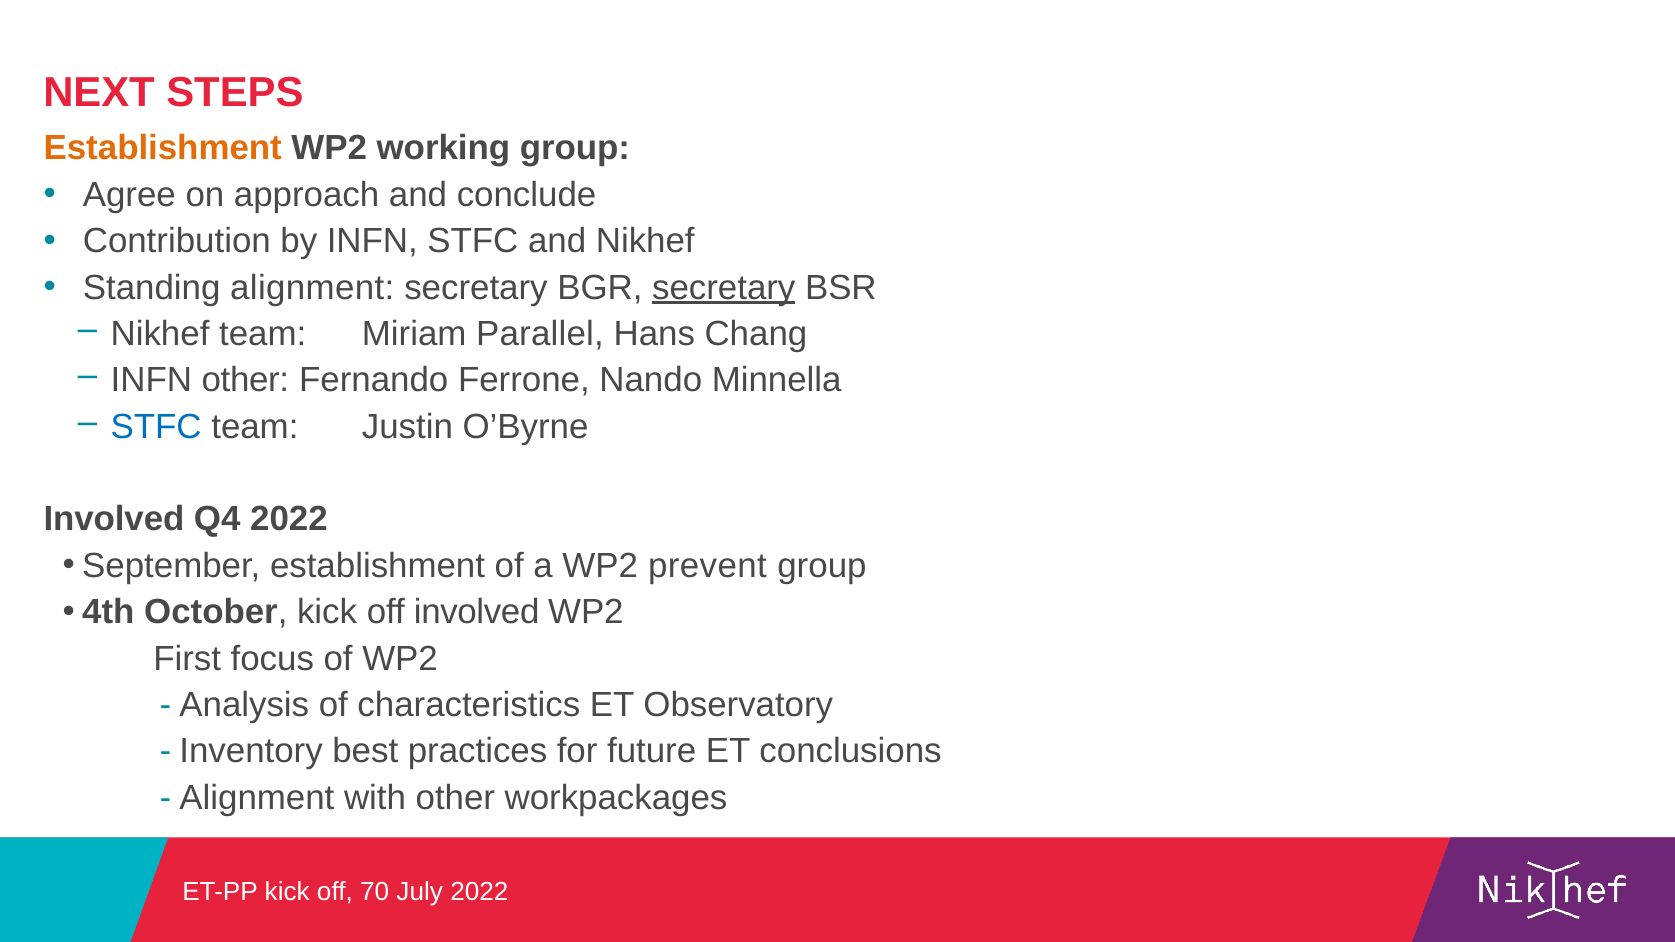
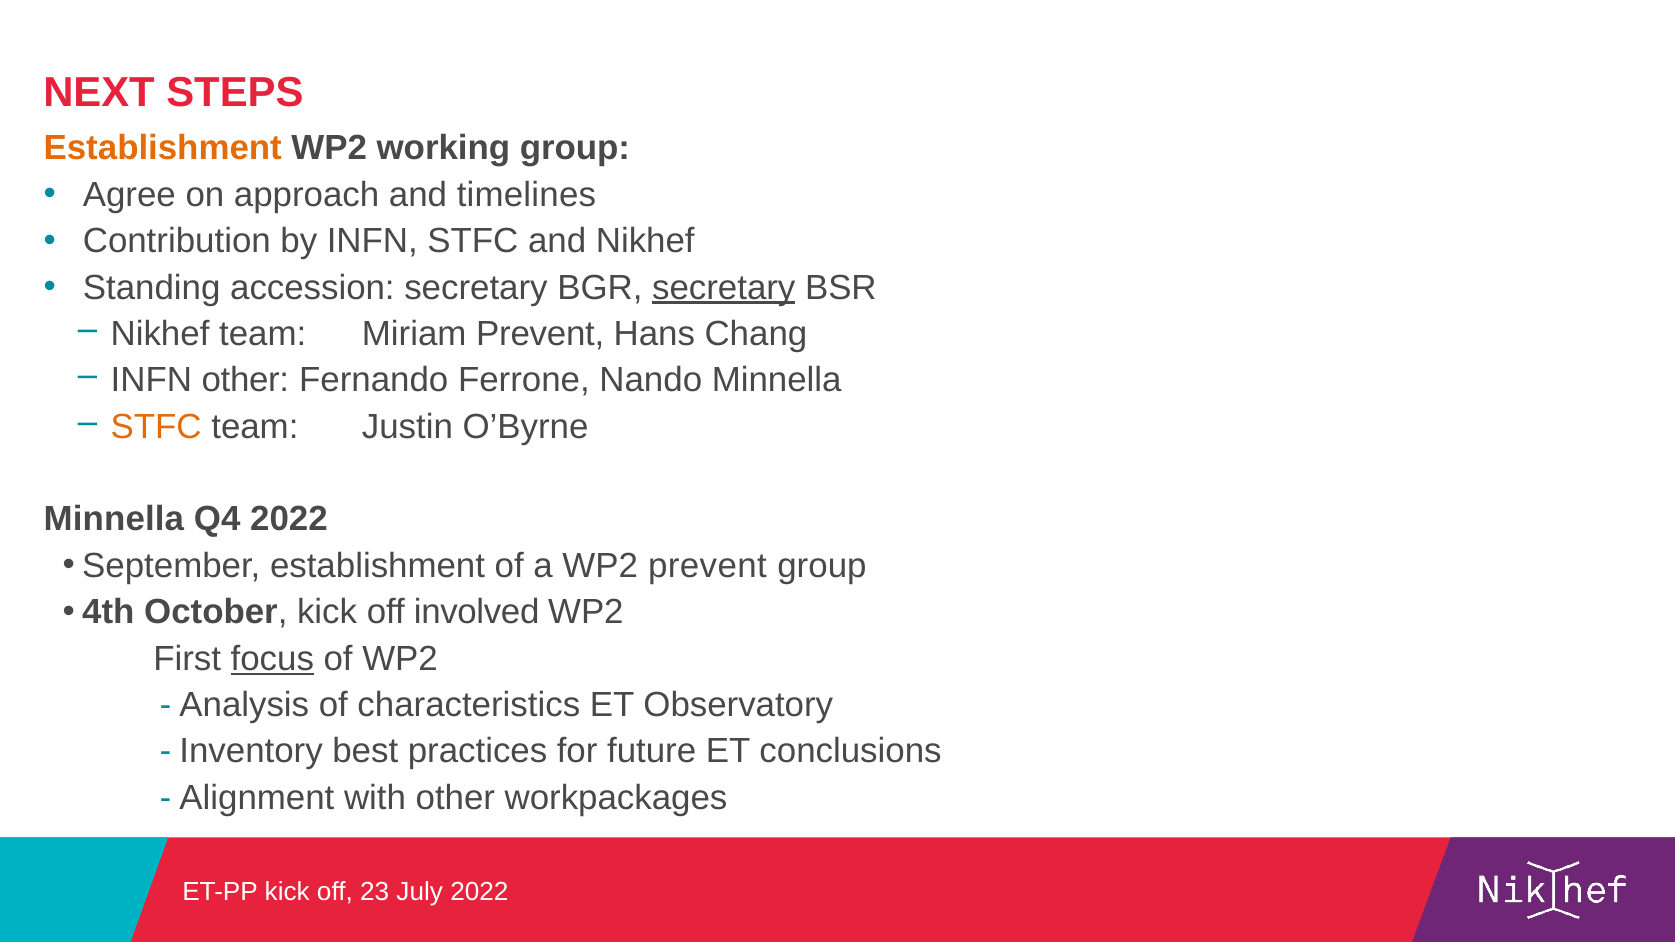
conclude: conclude -> timelines
Standing alignment: alignment -> accession
Miriam Parallel: Parallel -> Prevent
STFC at (156, 427) colour: blue -> orange
Involved at (114, 520): Involved -> Minnella
focus underline: none -> present
70: 70 -> 23
